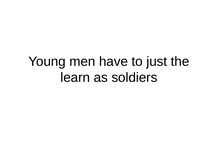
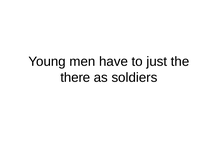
learn: learn -> there
